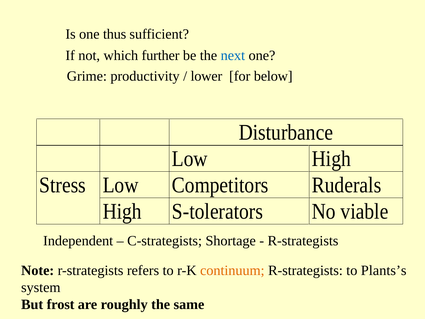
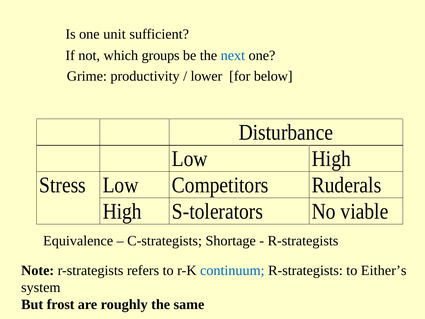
thus: thus -> unit
further: further -> groups
Independent: Independent -> Equivalence
continuum colour: orange -> blue
Plants’s: Plants’s -> Either’s
